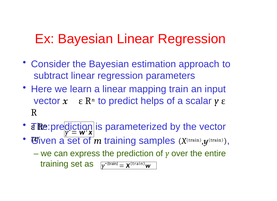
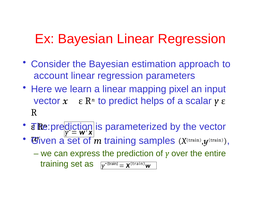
subtract: subtract -> account
mapping train: train -> pixel
